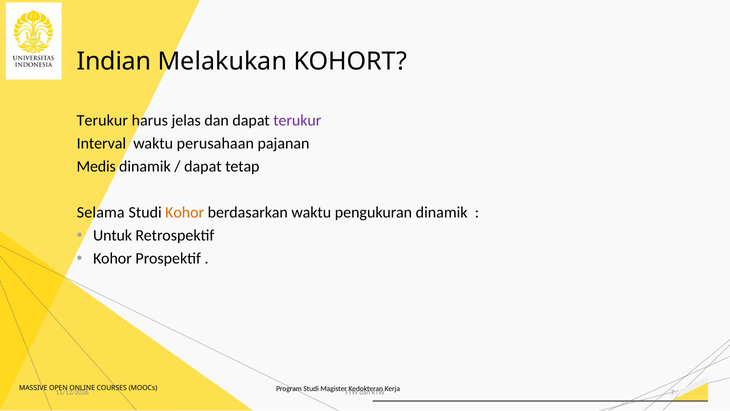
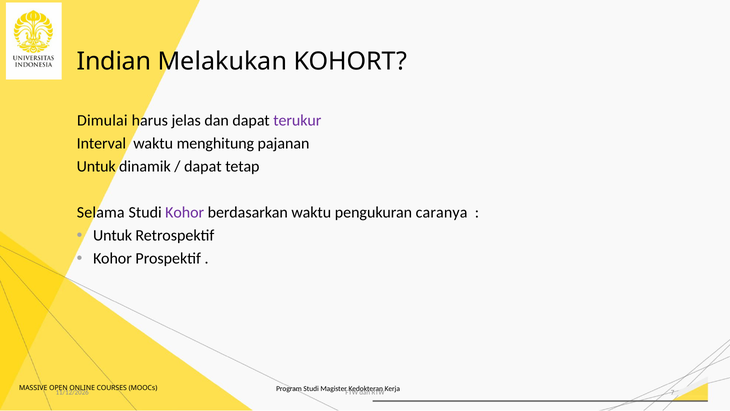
Terukur at (102, 121): Terukur -> Dimulai
perusahaan: perusahaan -> menghitung
Medis at (96, 166): Medis -> Untuk
Kohor at (185, 212) colour: orange -> purple
pengukuran dinamik: dinamik -> caranya
